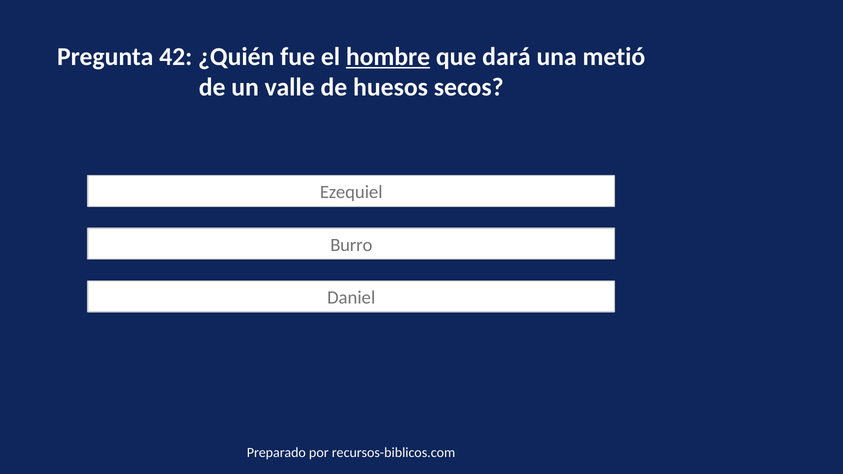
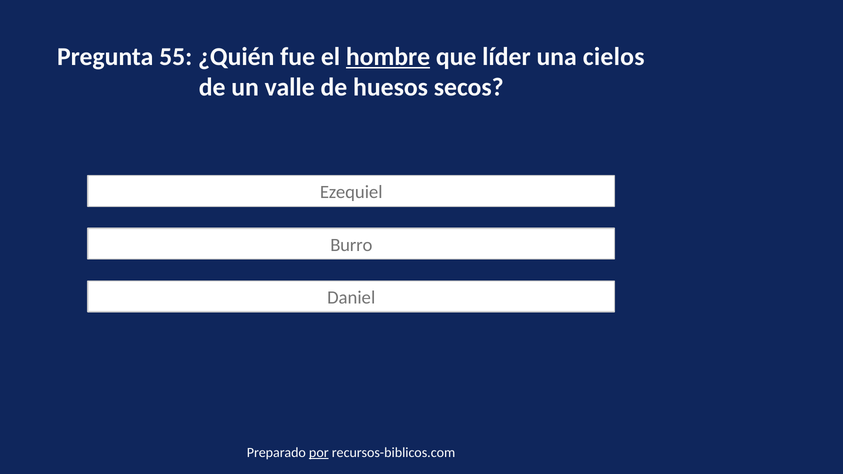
42: 42 -> 55
dará: dará -> líder
metió: metió -> cielos
por underline: none -> present
